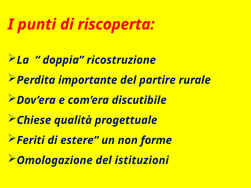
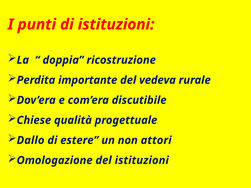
di riscoperta: riscoperta -> istituzioni
partire: partire -> vedeva
Feriti: Feriti -> Dallo
forme: forme -> attori
